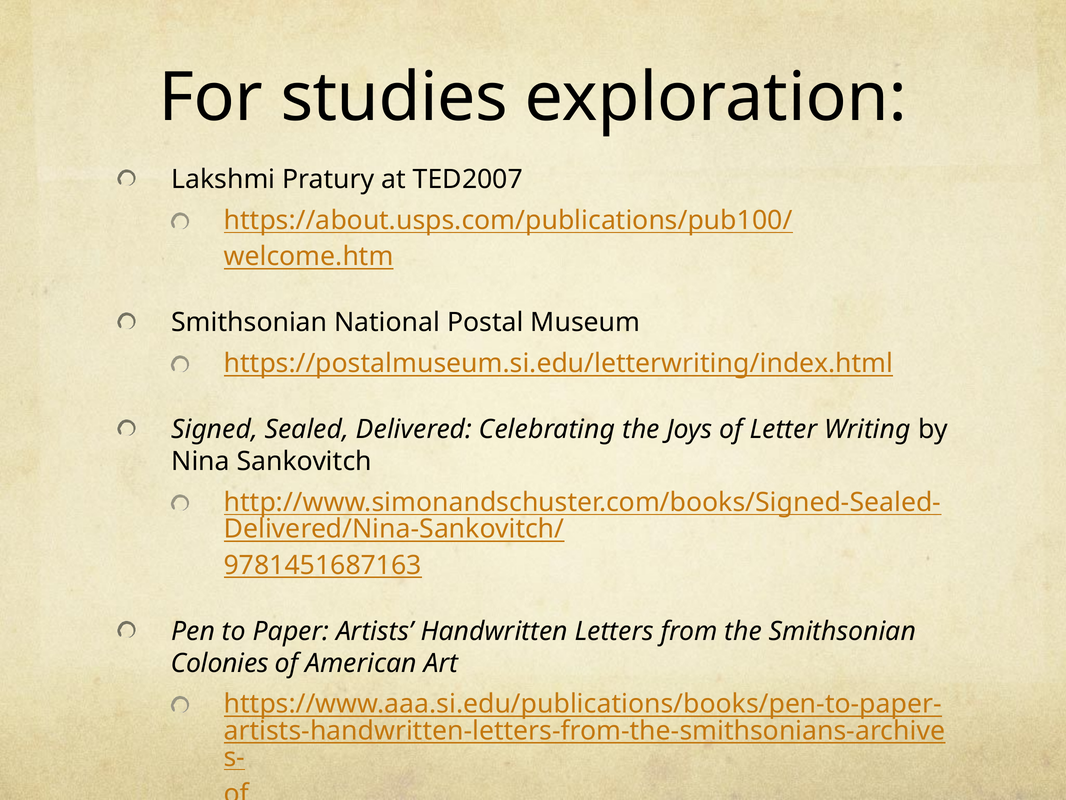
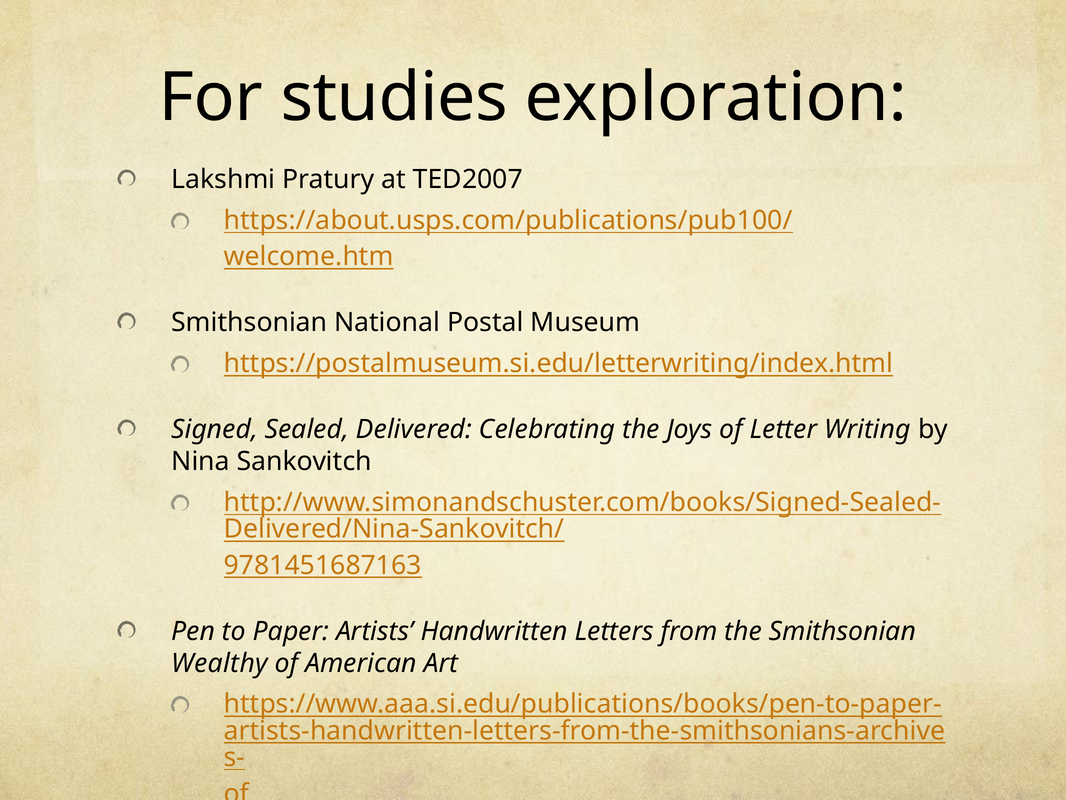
Colonies: Colonies -> Wealthy
